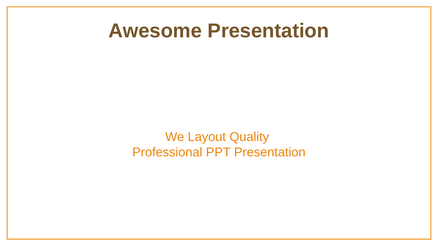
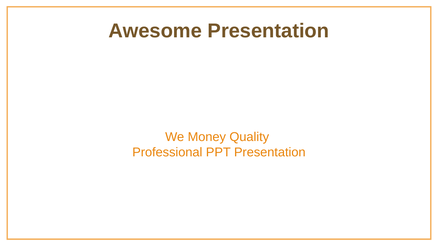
Layout: Layout -> Money
